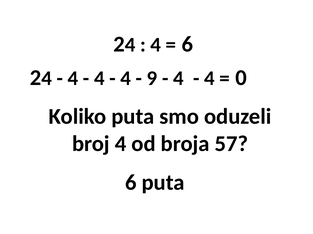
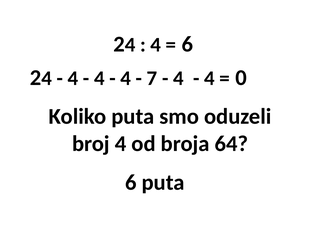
9: 9 -> 7
57: 57 -> 64
